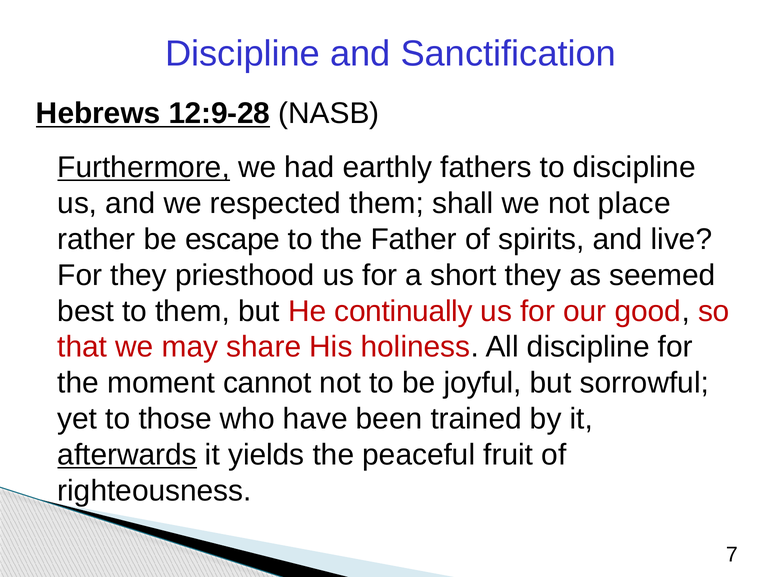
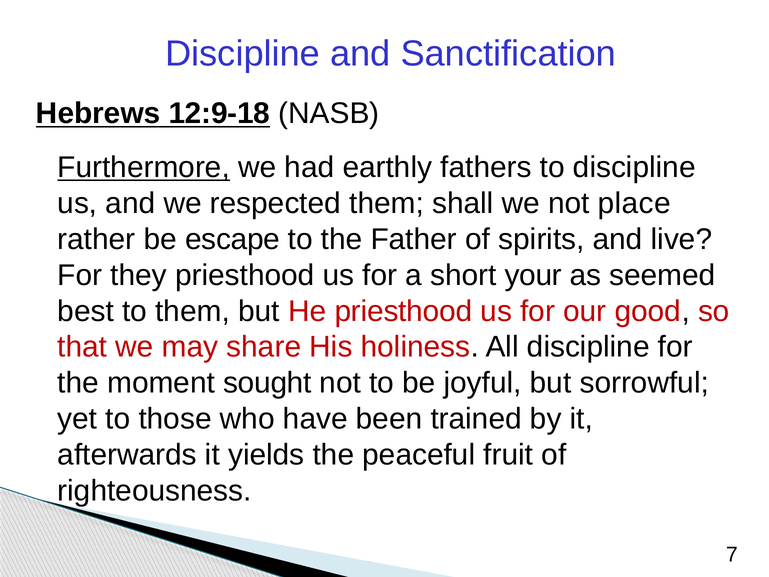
12:9-28: 12:9-28 -> 12:9-18
short they: they -> your
He continually: continually -> priesthood
cannot: cannot -> sought
afterwards underline: present -> none
